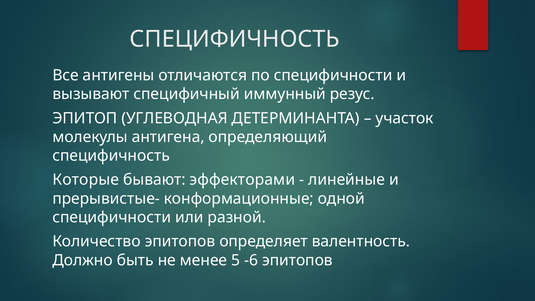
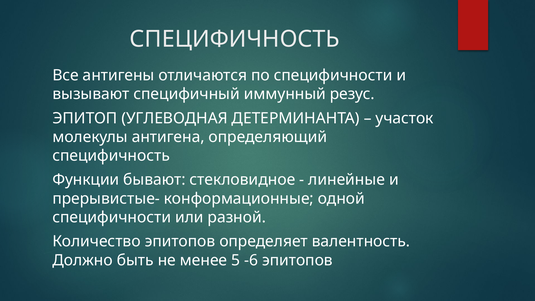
Которые: Которые -> Функции
эффекторами: эффекторами -> стекловидное
